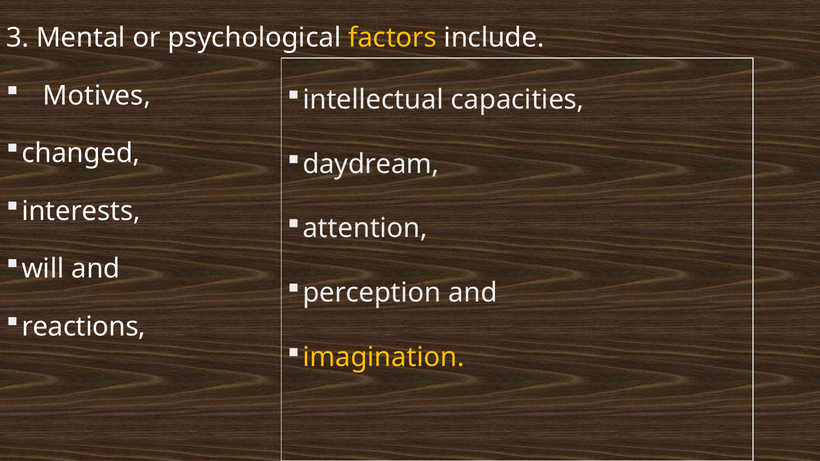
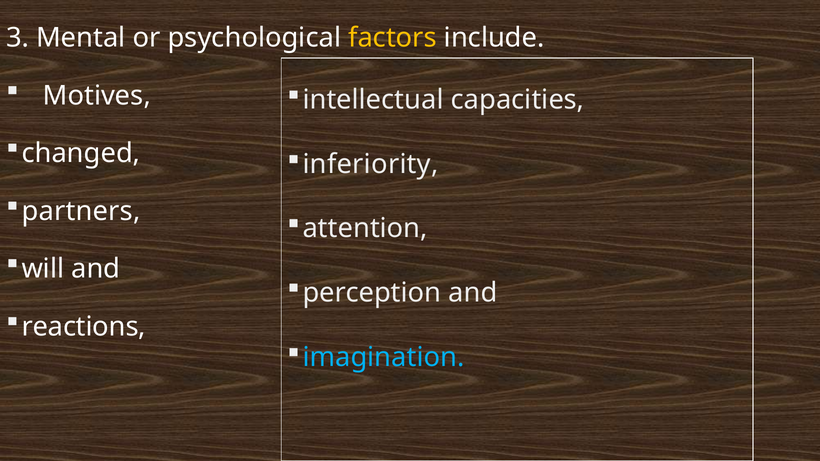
daydream: daydream -> inferiority
interests: interests -> partners
imagination colour: yellow -> light blue
